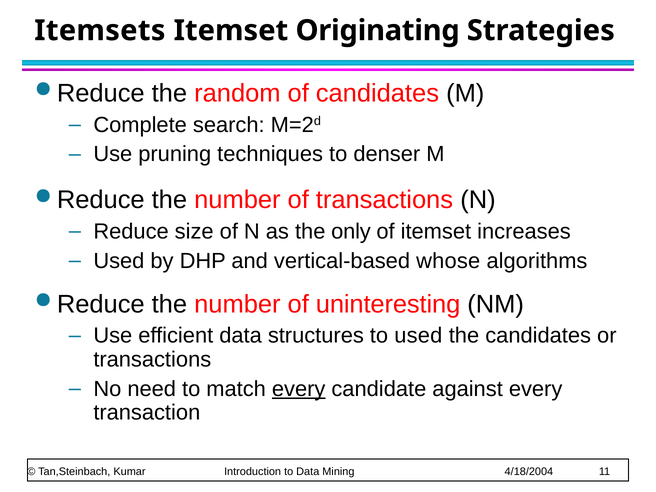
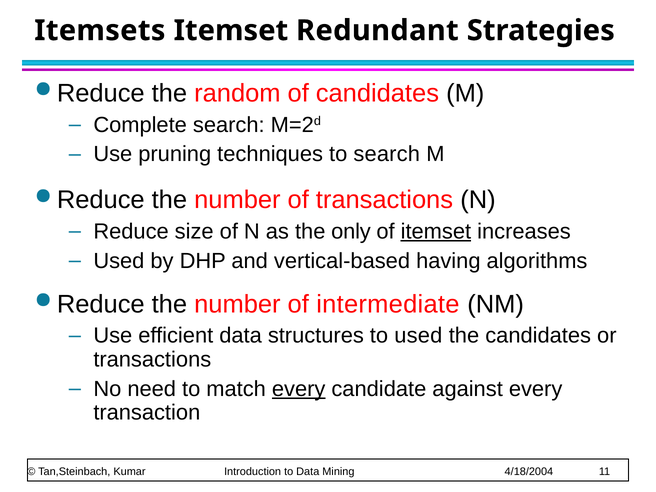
Originating: Originating -> Redundant
to denser: denser -> search
itemset at (436, 231) underline: none -> present
whose: whose -> having
uninteresting: uninteresting -> intermediate
